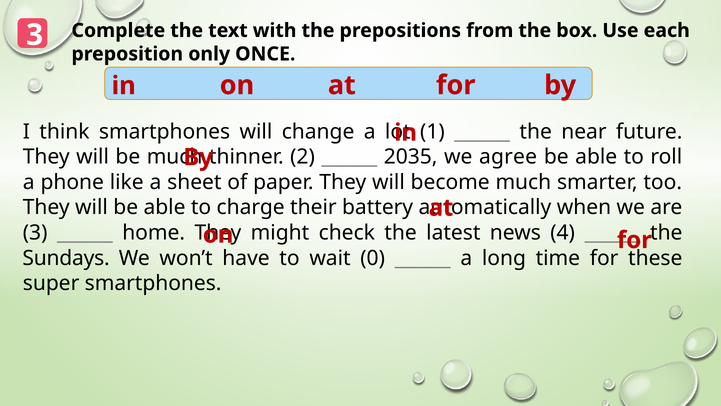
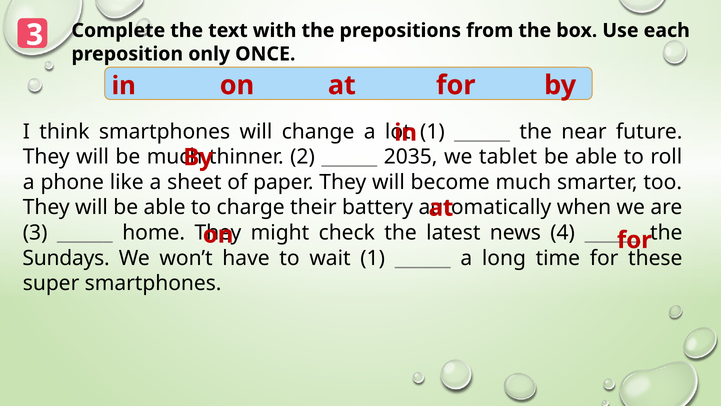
agree: agree -> tablet
wait 0: 0 -> 1
